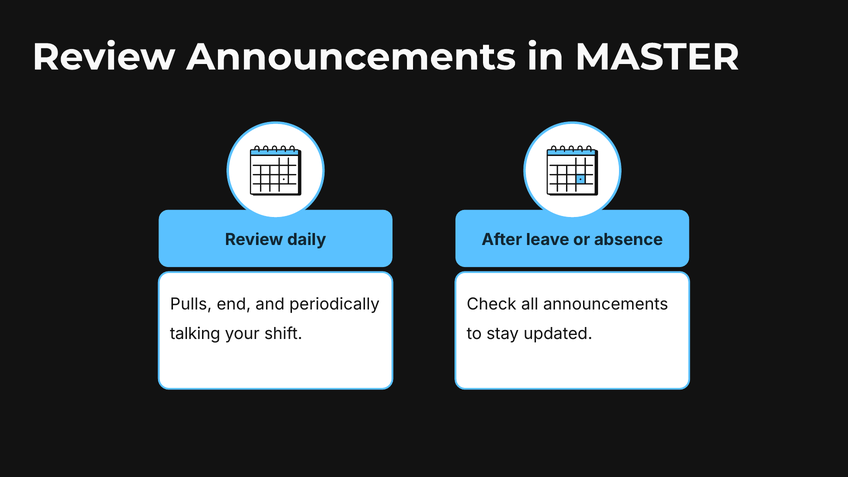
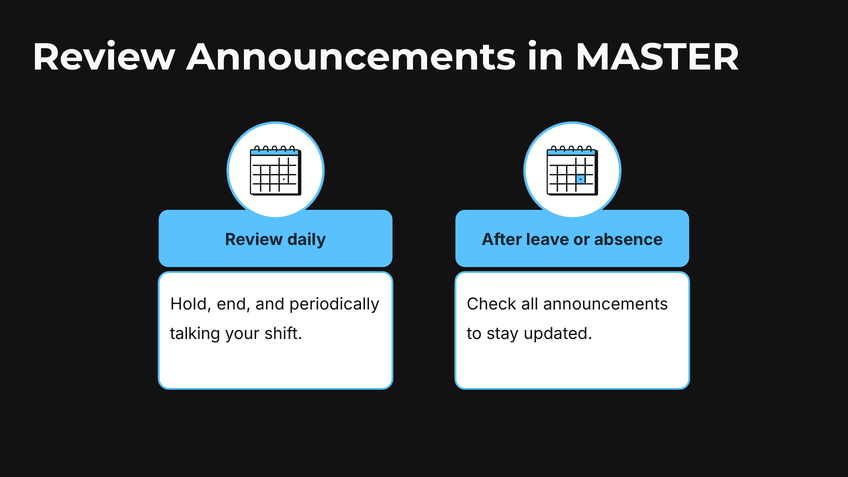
Pulls: Pulls -> Hold
